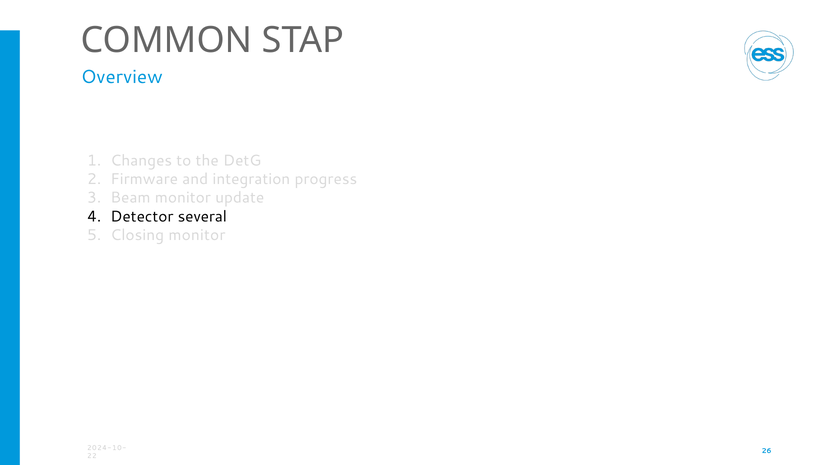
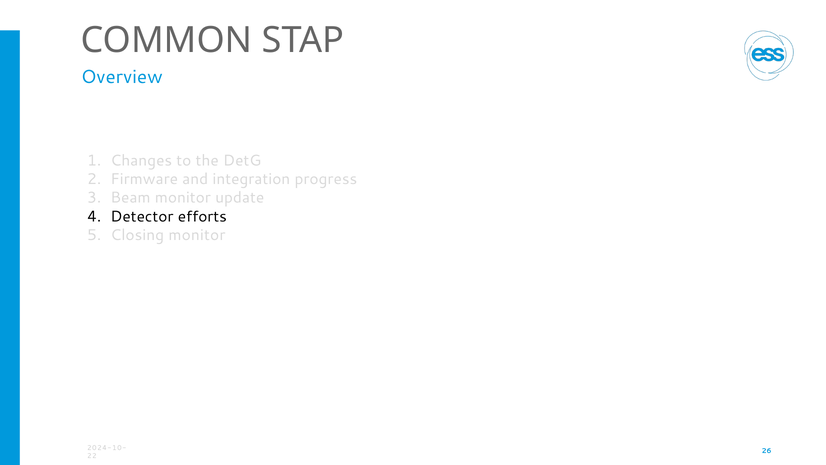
several: several -> efforts
